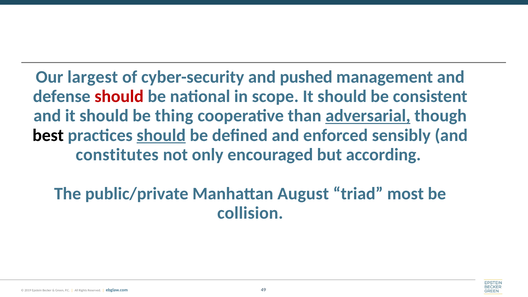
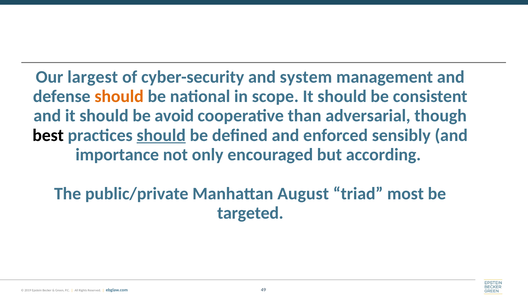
pushed: pushed -> system
should at (119, 96) colour: red -> orange
thing: thing -> avoid
adversarial underline: present -> none
constitutes: constitutes -> importance
collision: collision -> targeted
